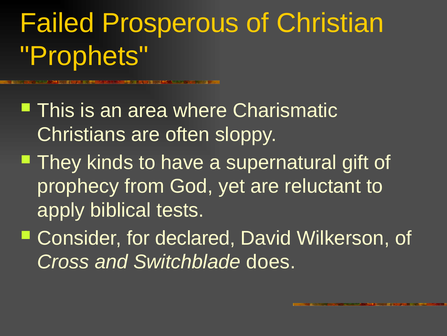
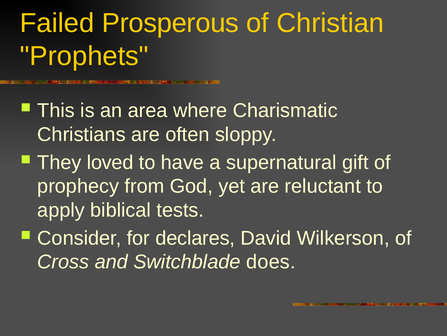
kinds: kinds -> loved
declared: declared -> declares
